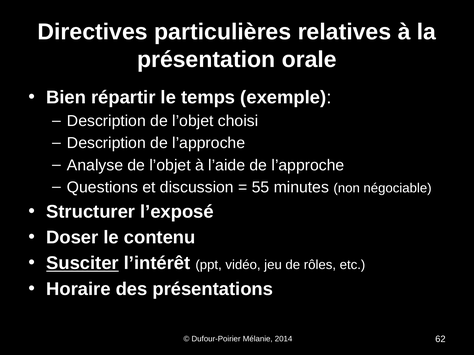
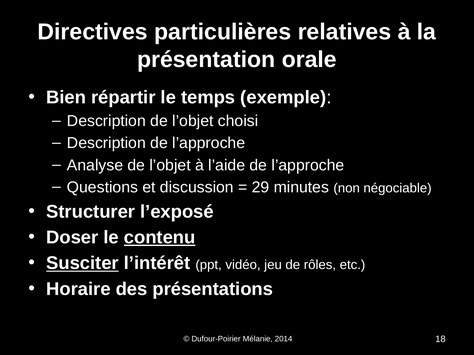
55: 55 -> 29
contenu underline: none -> present
62: 62 -> 18
